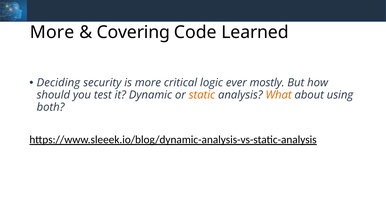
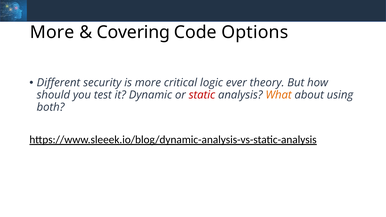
Learned: Learned -> Options
Deciding: Deciding -> Different
mostly: mostly -> theory
static colour: orange -> red
